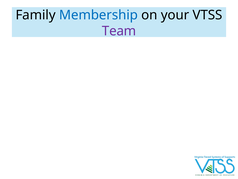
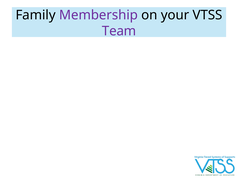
Membership colour: blue -> purple
